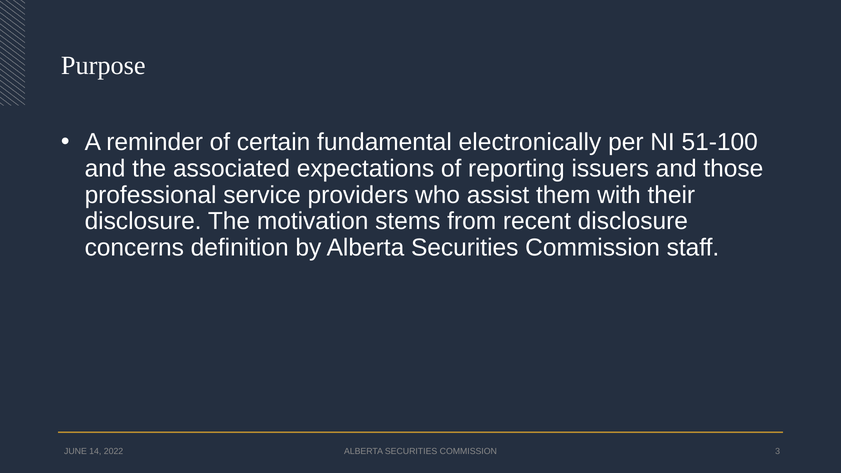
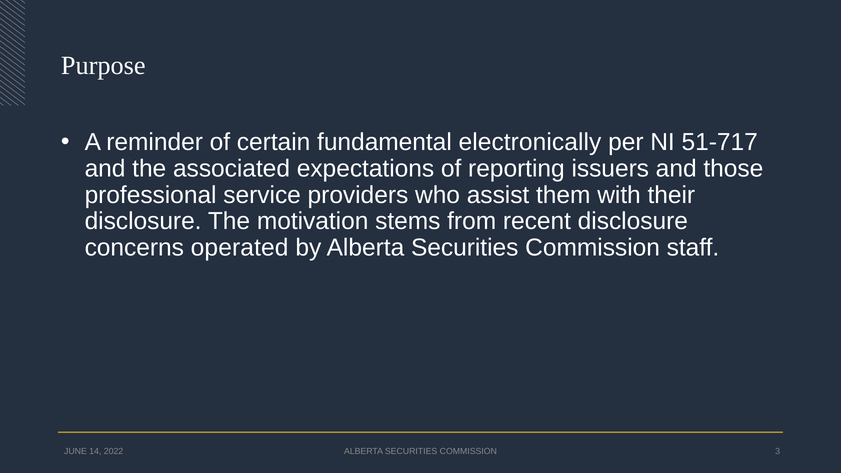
51-100: 51-100 -> 51-717
definition: definition -> operated
